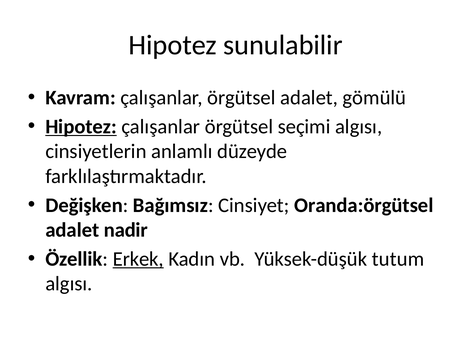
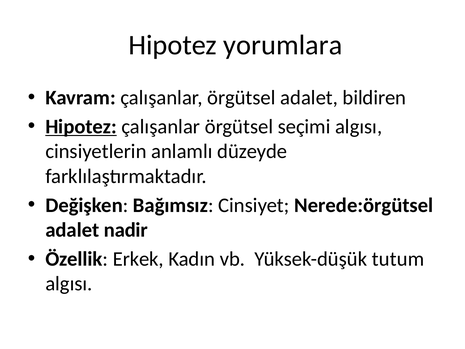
sunulabilir: sunulabilir -> yorumlara
gömülü: gömülü -> bildiren
Oranda:örgütsel: Oranda:örgütsel -> Nerede:örgütsel
Erkek underline: present -> none
